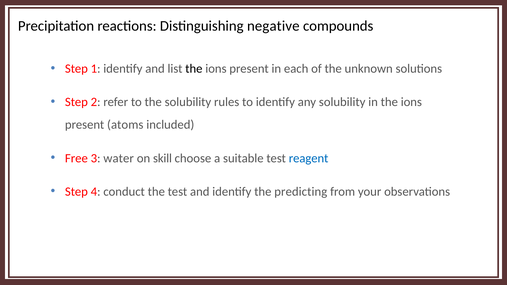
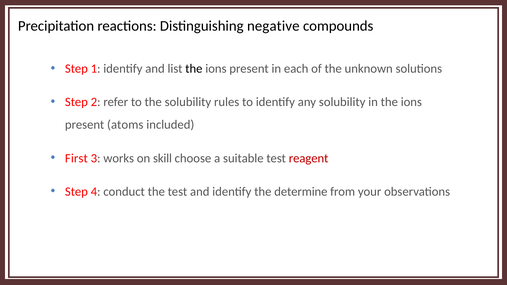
Free: Free -> First
water: water -> works
reagent colour: blue -> red
predicting: predicting -> determine
